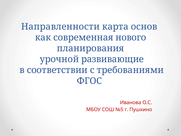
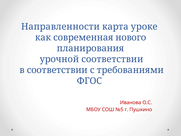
основ: основ -> уроке
урочной развивающие: развивающие -> соответствии
